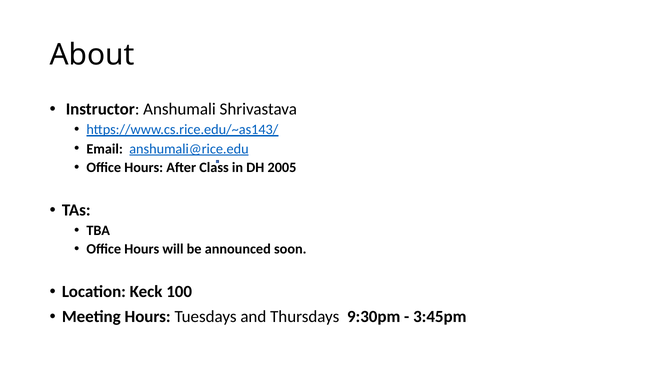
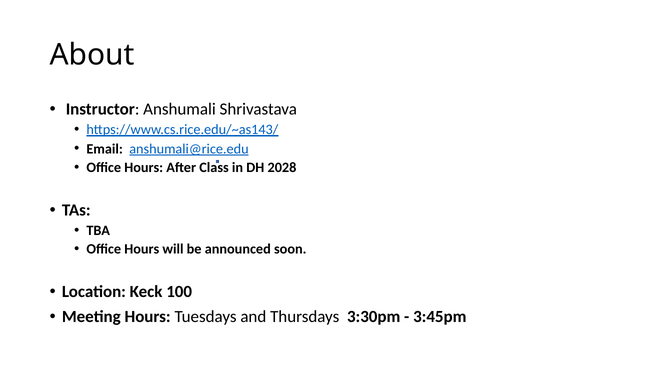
2005: 2005 -> 2028
9:30pm: 9:30pm -> 3:30pm
